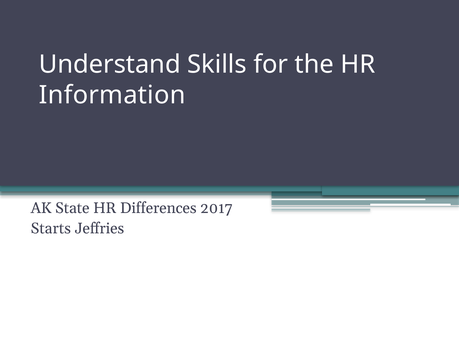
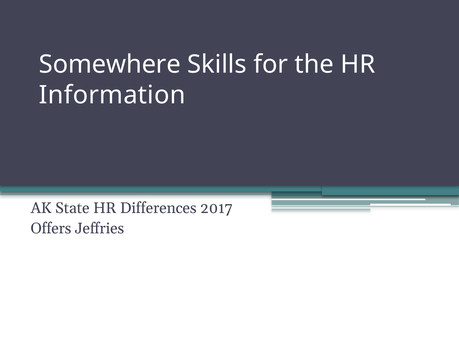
Understand: Understand -> Somewhere
Starts: Starts -> Offers
